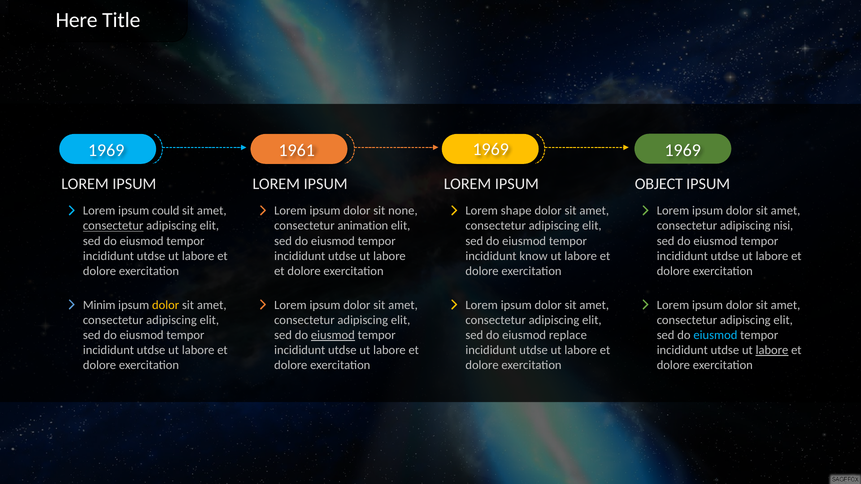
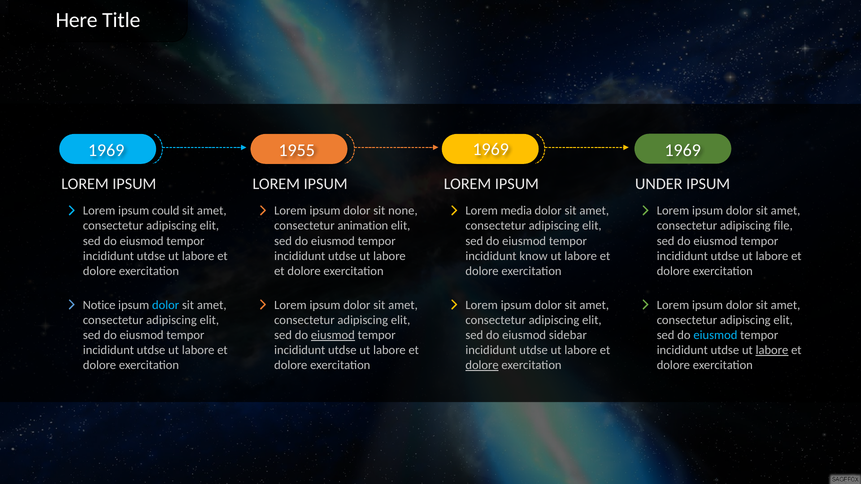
1961: 1961 -> 1955
OBJECT: OBJECT -> UNDER
shape: shape -> media
consectetur at (113, 226) underline: present -> none
nisi: nisi -> file
Minim: Minim -> Notice
dolor at (166, 305) colour: yellow -> light blue
replace: replace -> sidebar
dolore at (482, 365) underline: none -> present
